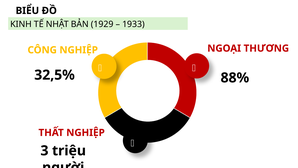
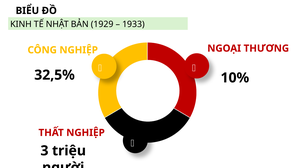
88%: 88% -> 10%
